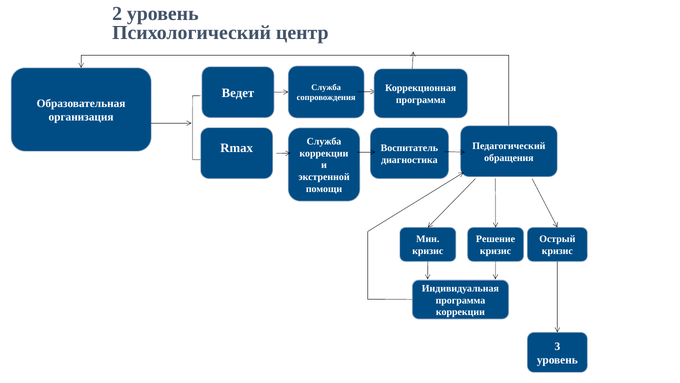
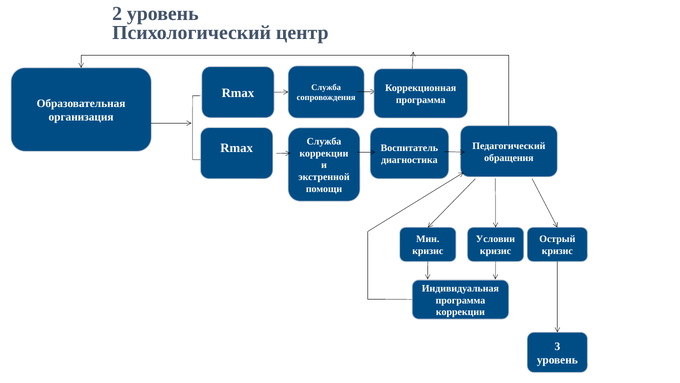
Ведет at (238, 93): Ведет -> Rmax
Решение: Решение -> Условии
